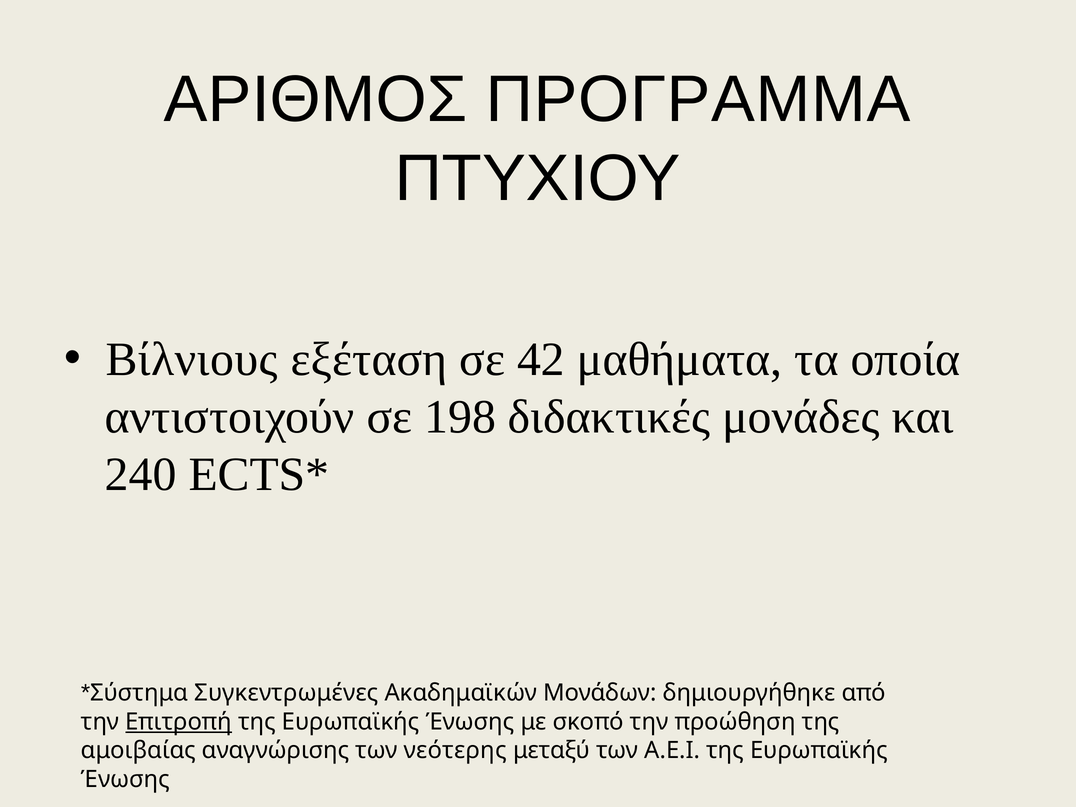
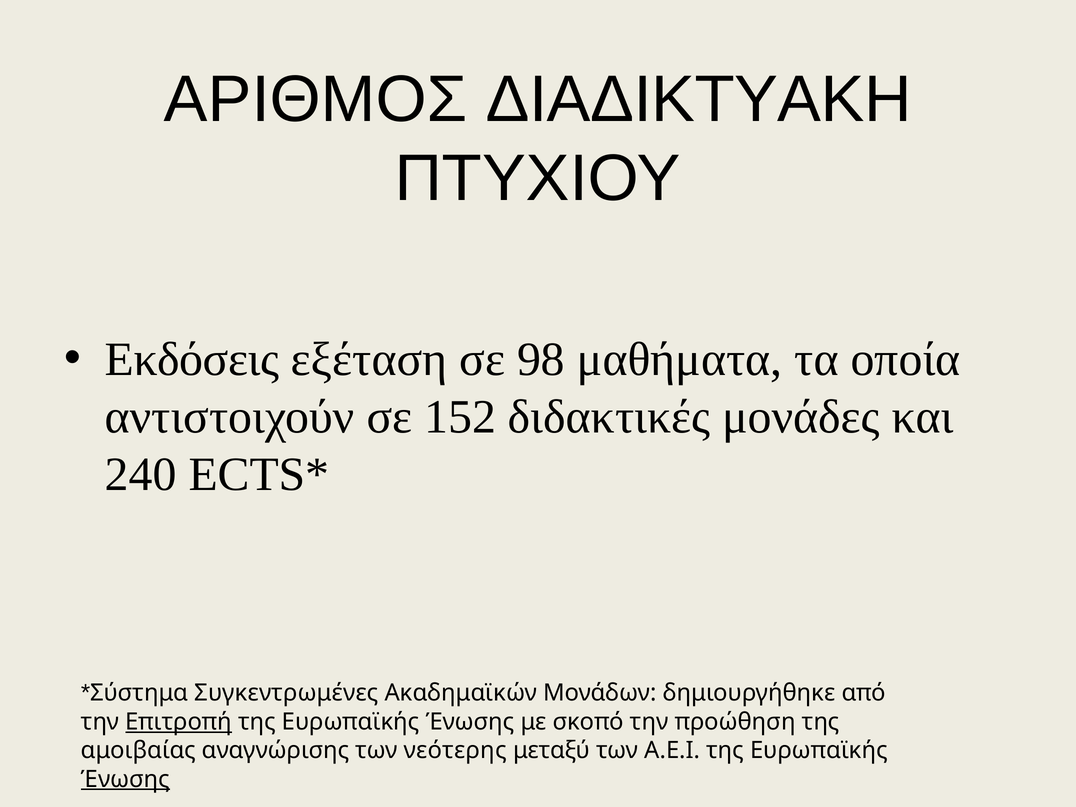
ΠΡΟΓΡΑΜΜΑ: ΠΡΟΓΡΑΜΜΑ -> ΔΙΑΔΙΚΤΥΑΚΗ
Βίλνιους: Βίλνιους -> Εκδόσεις
42: 42 -> 98
198: 198 -> 152
Ένωσης at (125, 779) underline: none -> present
